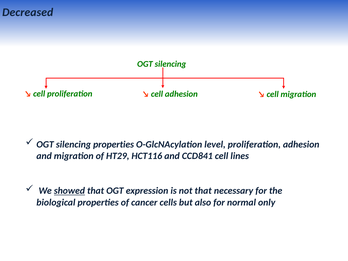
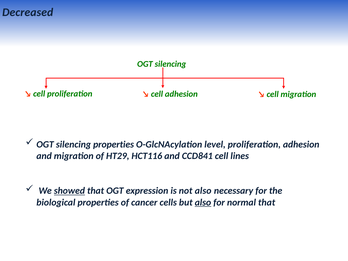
not that: that -> also
also at (203, 202) underline: none -> present
normal only: only -> that
